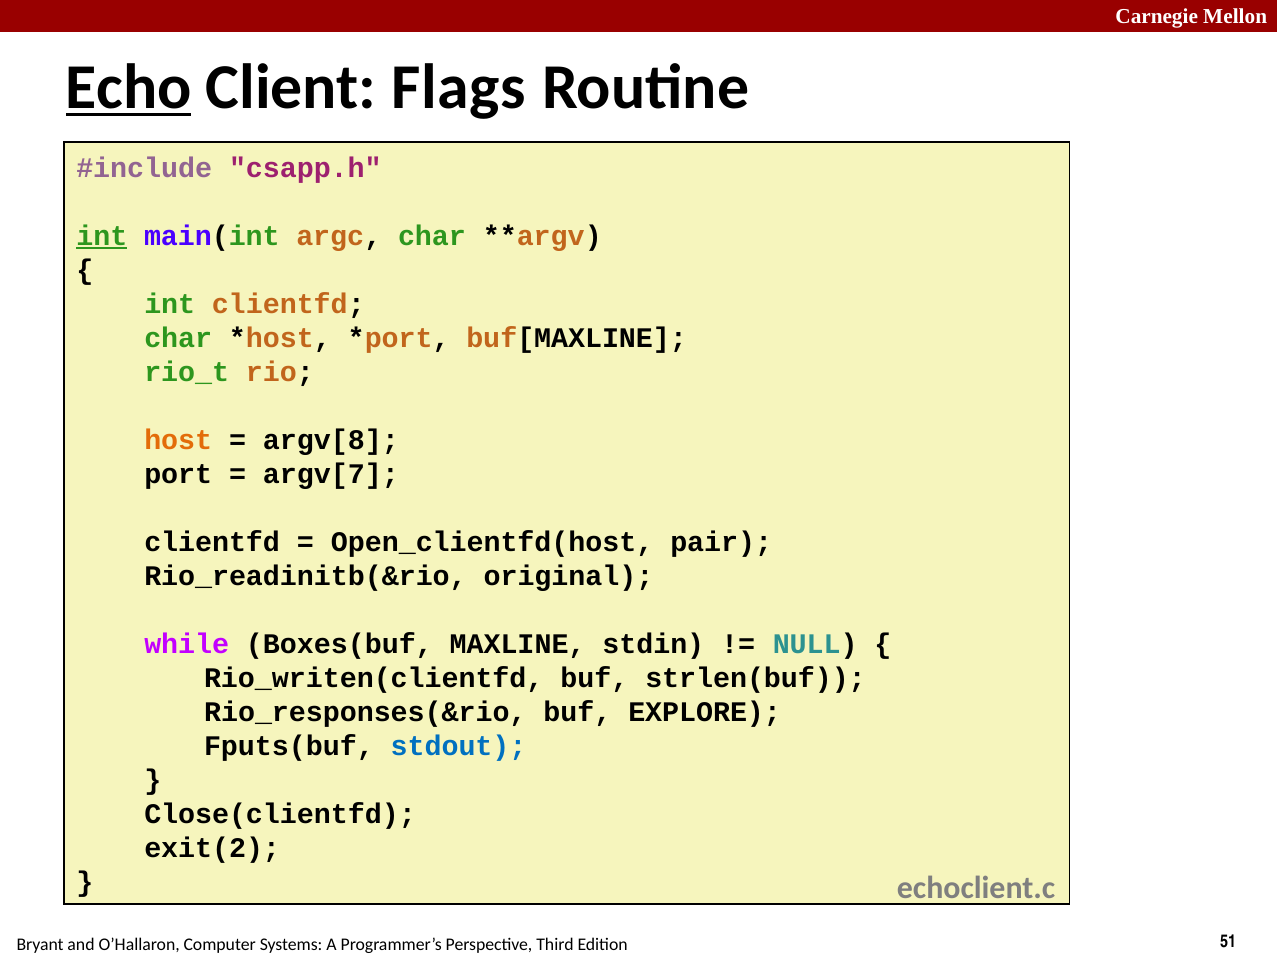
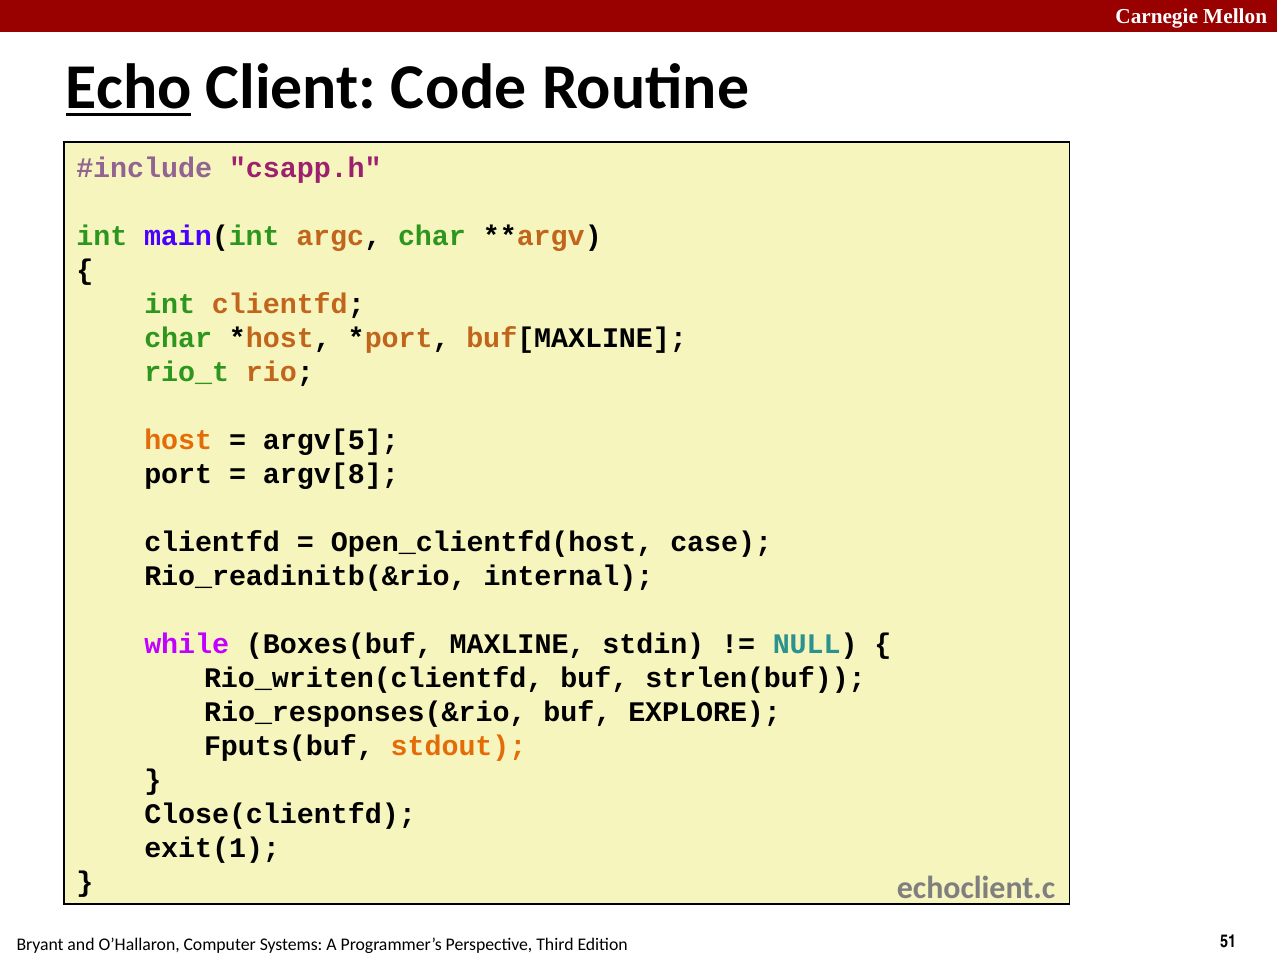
Flags: Flags -> Code
int at (102, 236) underline: present -> none
argv[8: argv[8 -> argv[5
argv[7: argv[7 -> argv[8
pair: pair -> case
original: original -> internal
stdout colour: blue -> orange
exit(2: exit(2 -> exit(1
